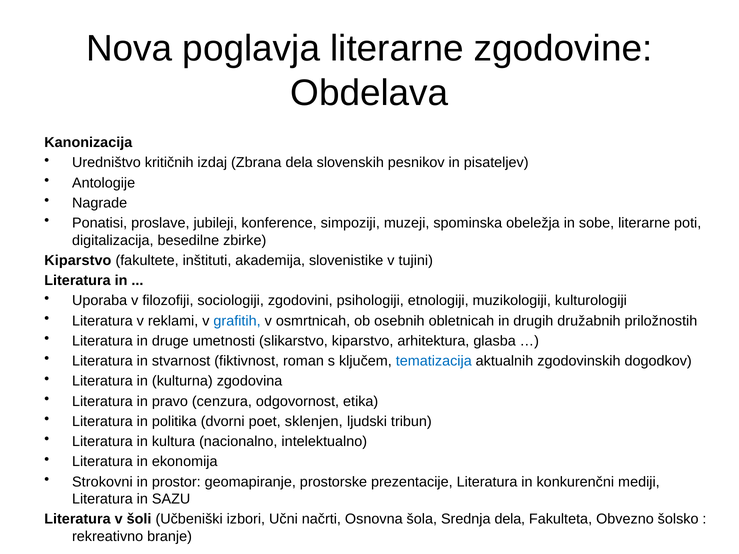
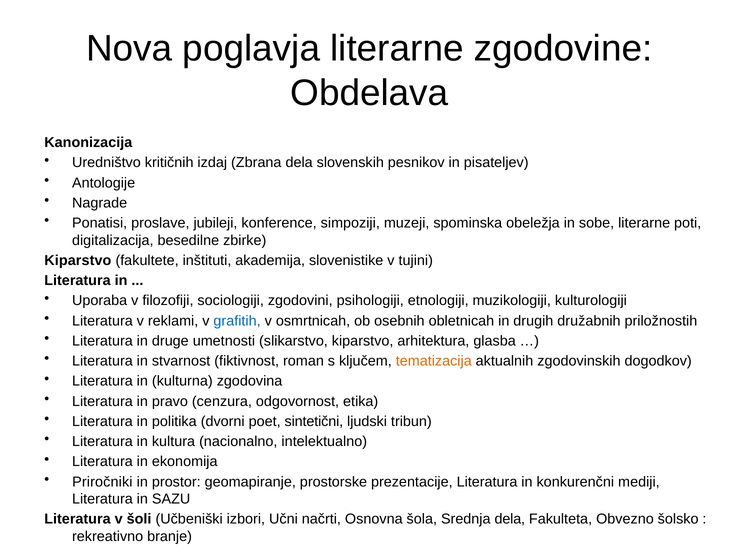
tematizacija colour: blue -> orange
sklenjen: sklenjen -> sintetični
Strokovni: Strokovni -> Priročniki
